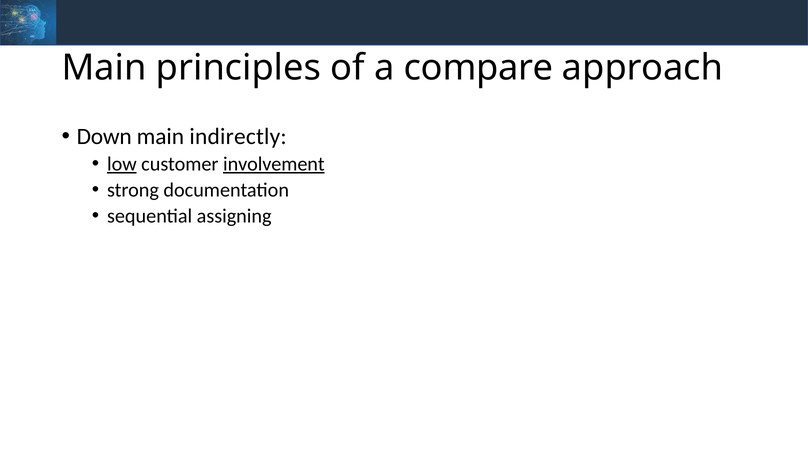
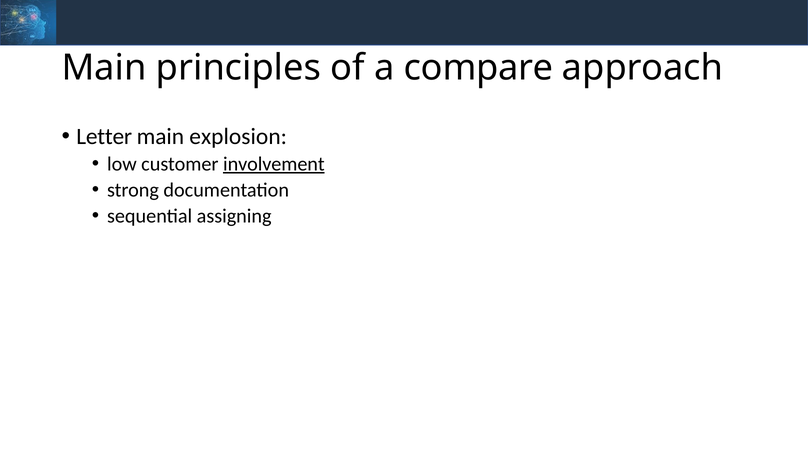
Down: Down -> Letter
indirectly: indirectly -> explosion
low underline: present -> none
